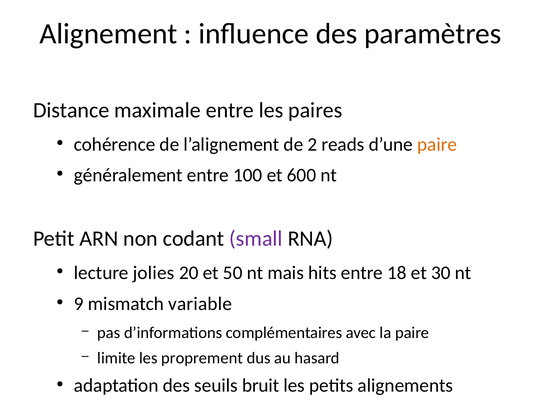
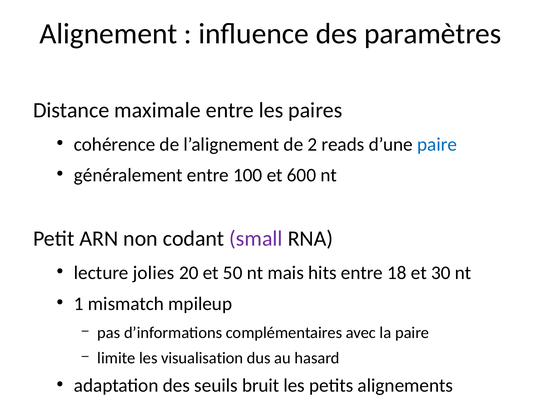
paire at (437, 145) colour: orange -> blue
9: 9 -> 1
variable: variable -> mpileup
proprement: proprement -> visualisation
